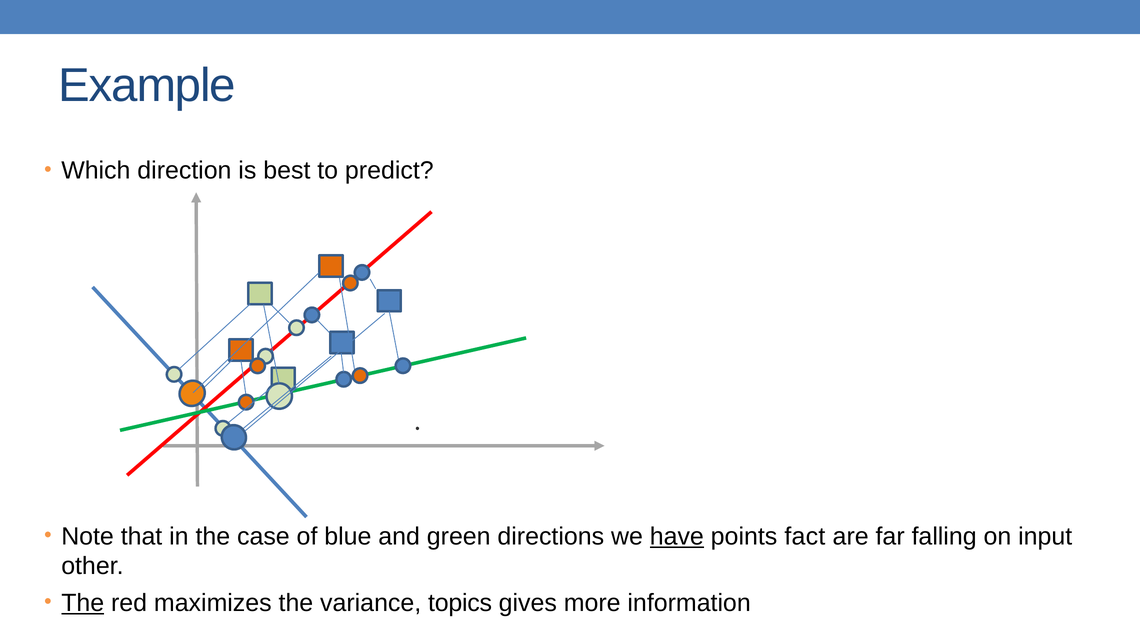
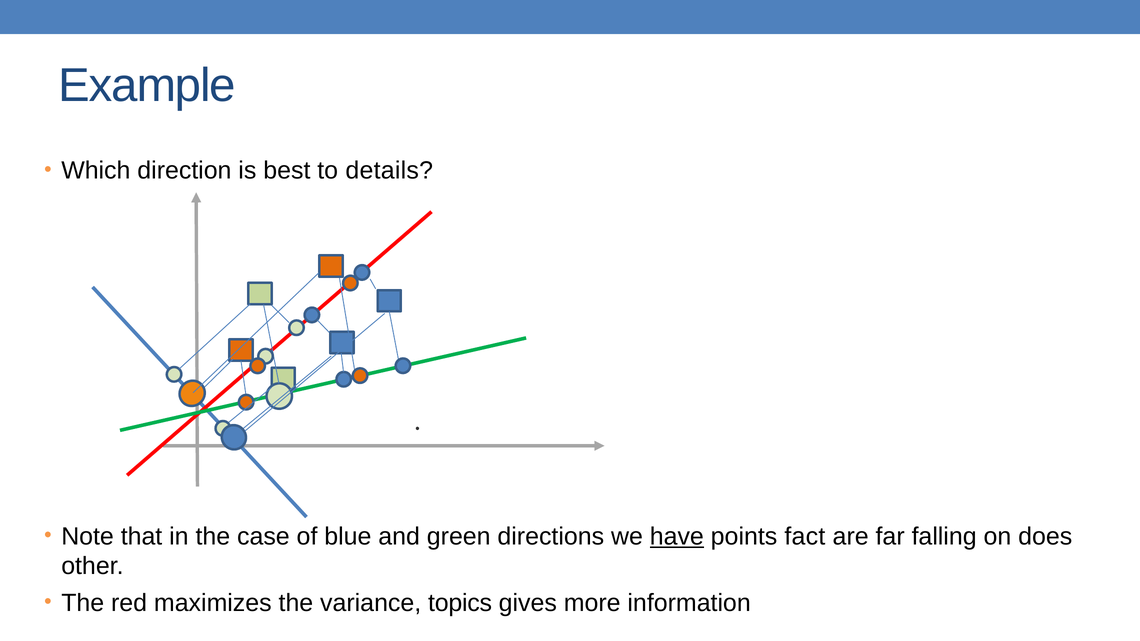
predict: predict -> details
input: input -> does
The at (83, 603) underline: present -> none
